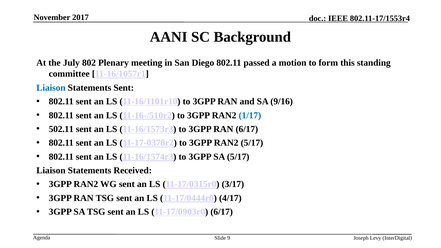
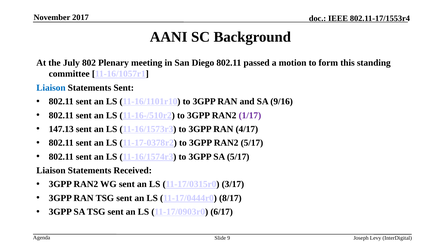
1/17 colour: blue -> purple
502.11: 502.11 -> 147.13
RAN 6/17: 6/17 -> 4/17
4/17: 4/17 -> 8/17
